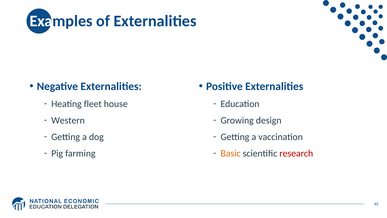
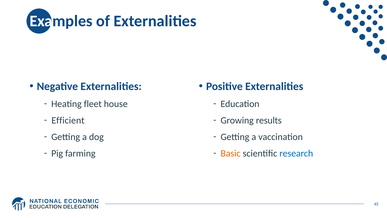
Western: Western -> Efficient
design: design -> results
research colour: red -> blue
